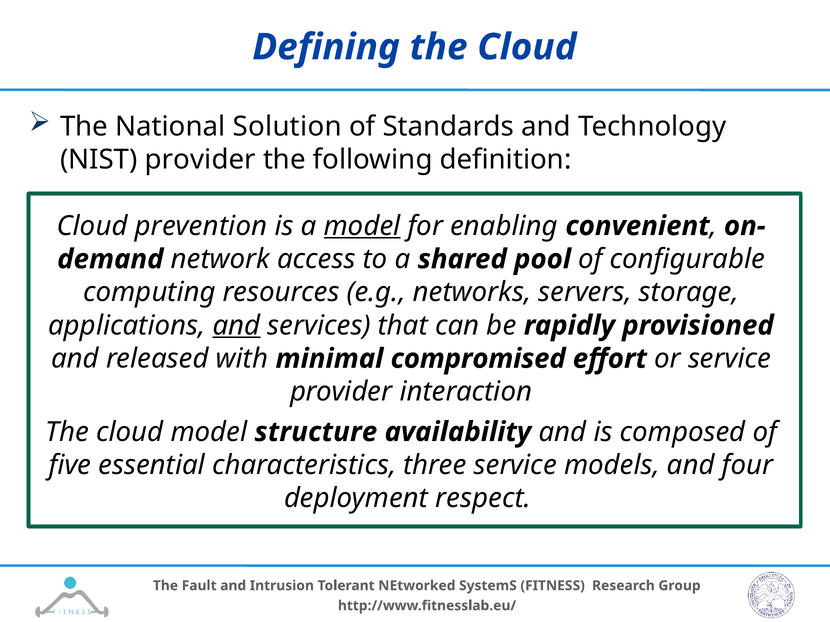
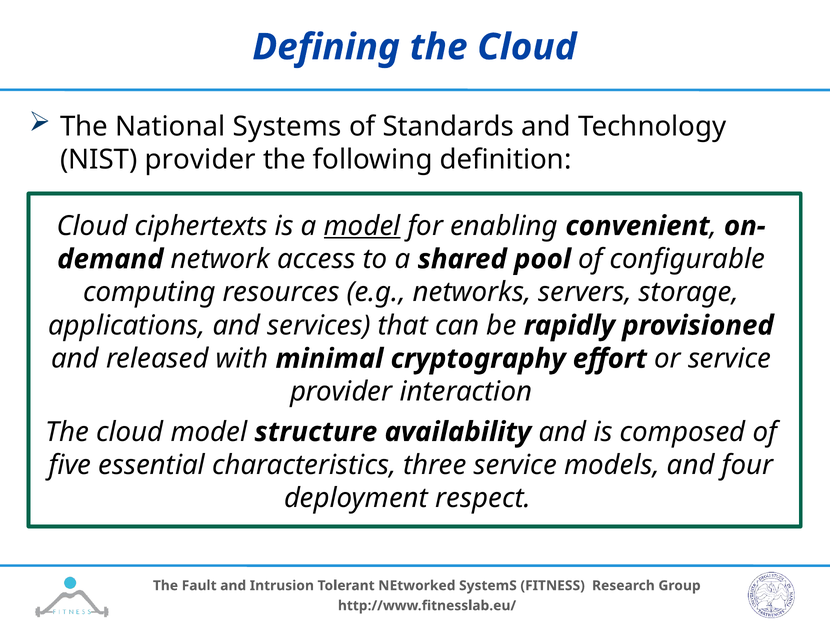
National Solution: Solution -> Systems
prevention: prevention -> ciphertexts
and at (236, 326) underline: present -> none
compromised: compromised -> cryptography
